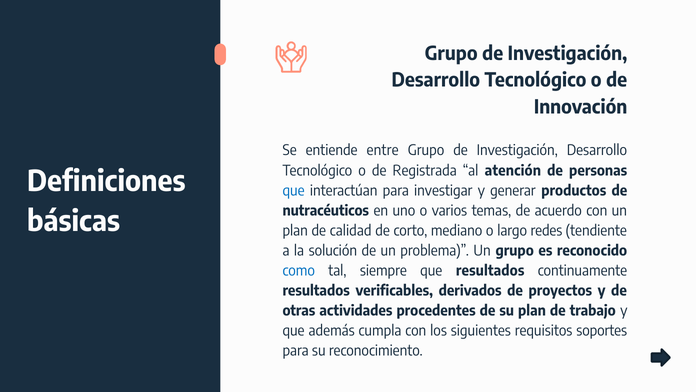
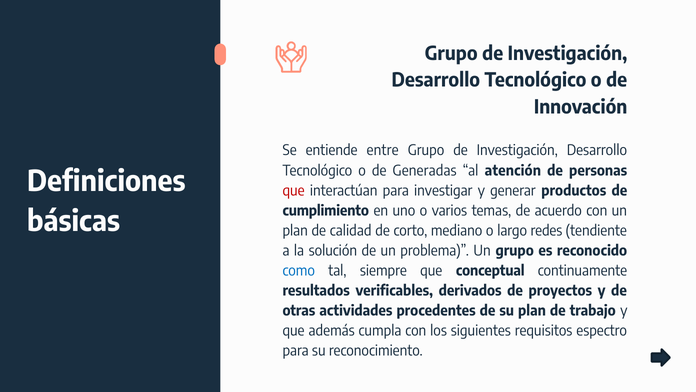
Registrada: Registrada -> Generadas
que at (294, 191) colour: blue -> red
nutracéuticos: nutracéuticos -> cumplimiento
que resultados: resultados -> conceptual
soportes: soportes -> espectro
